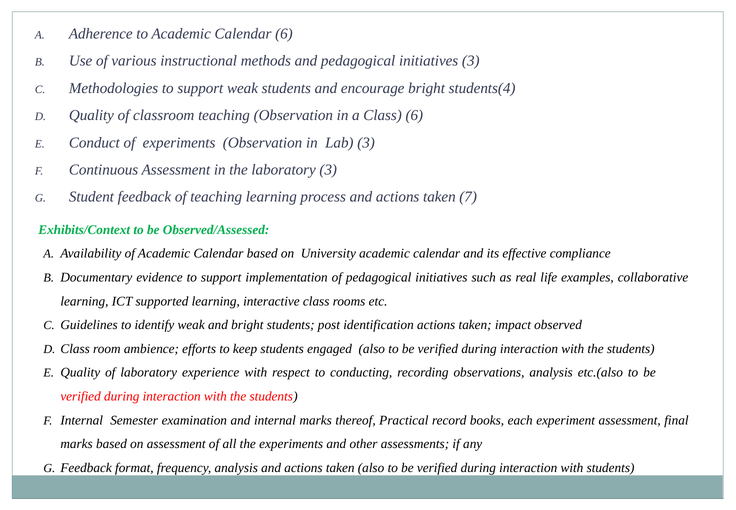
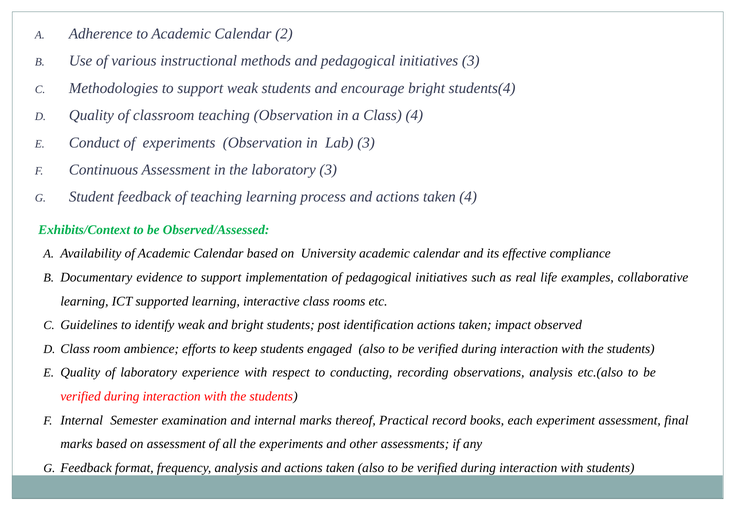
Calendar 6: 6 -> 2
Class 6: 6 -> 4
taken 7: 7 -> 4
